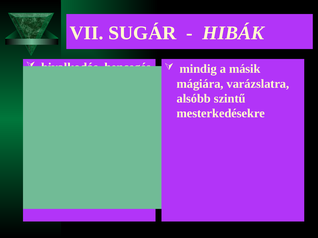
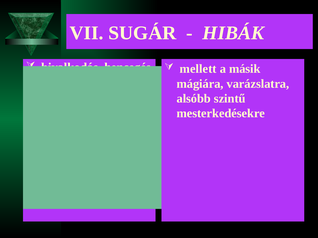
mindig: mindig -> mellett
